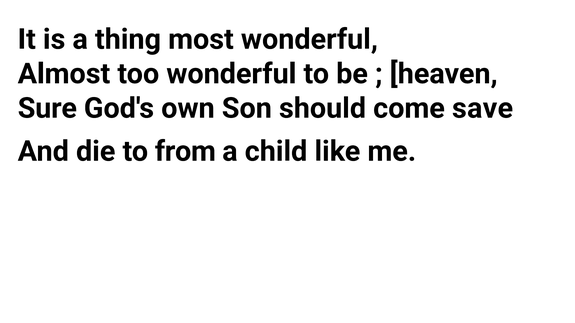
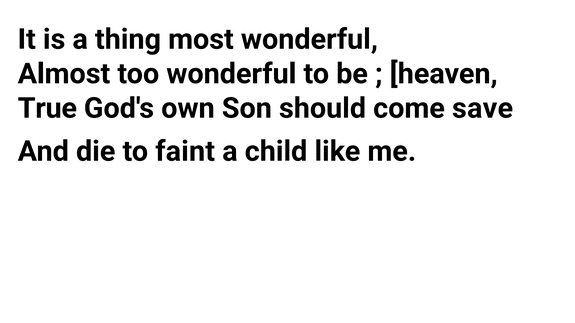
Sure: Sure -> True
from: from -> faint
